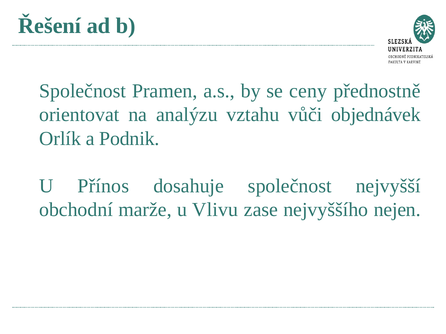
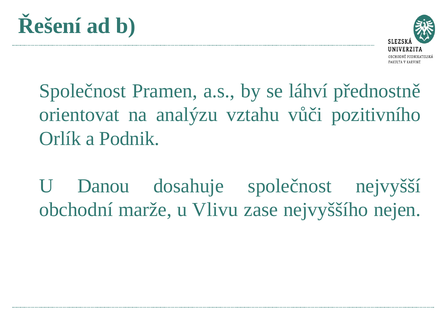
ceny: ceny -> láhví
objednávek: objednávek -> pozitivního
Přínos: Přínos -> Danou
